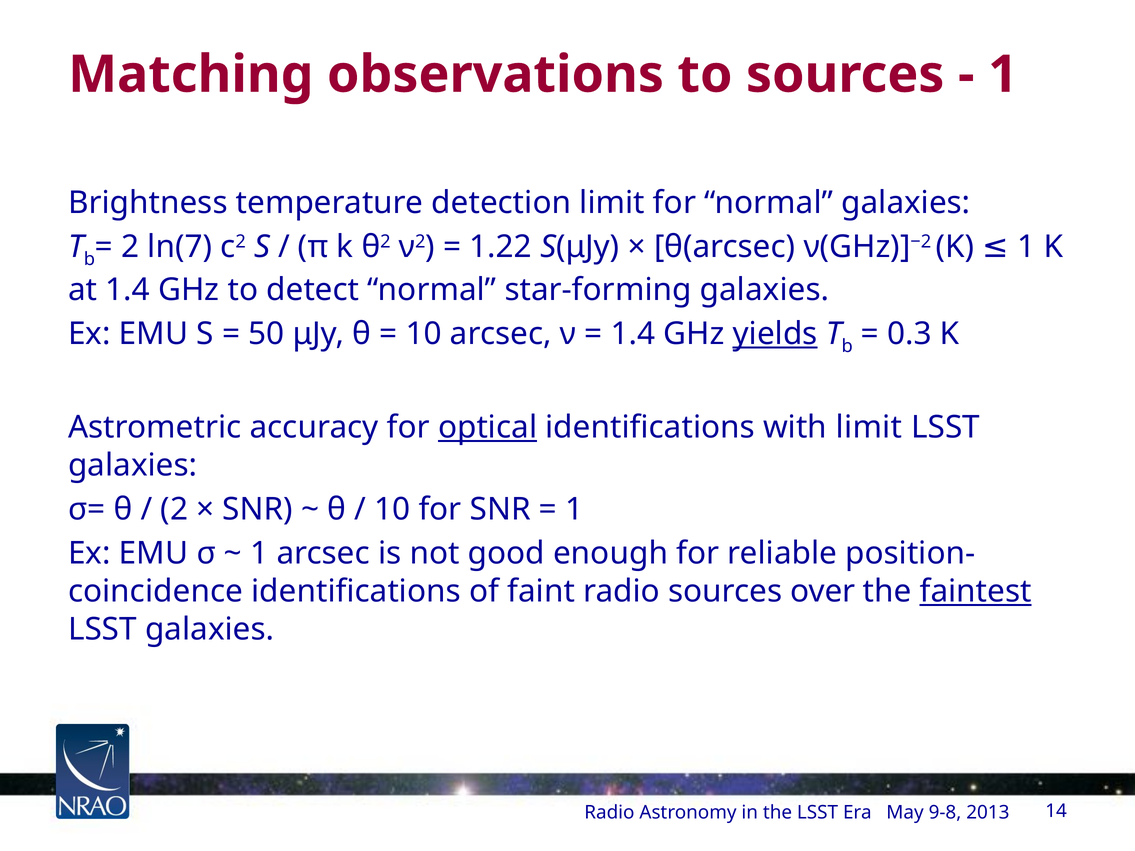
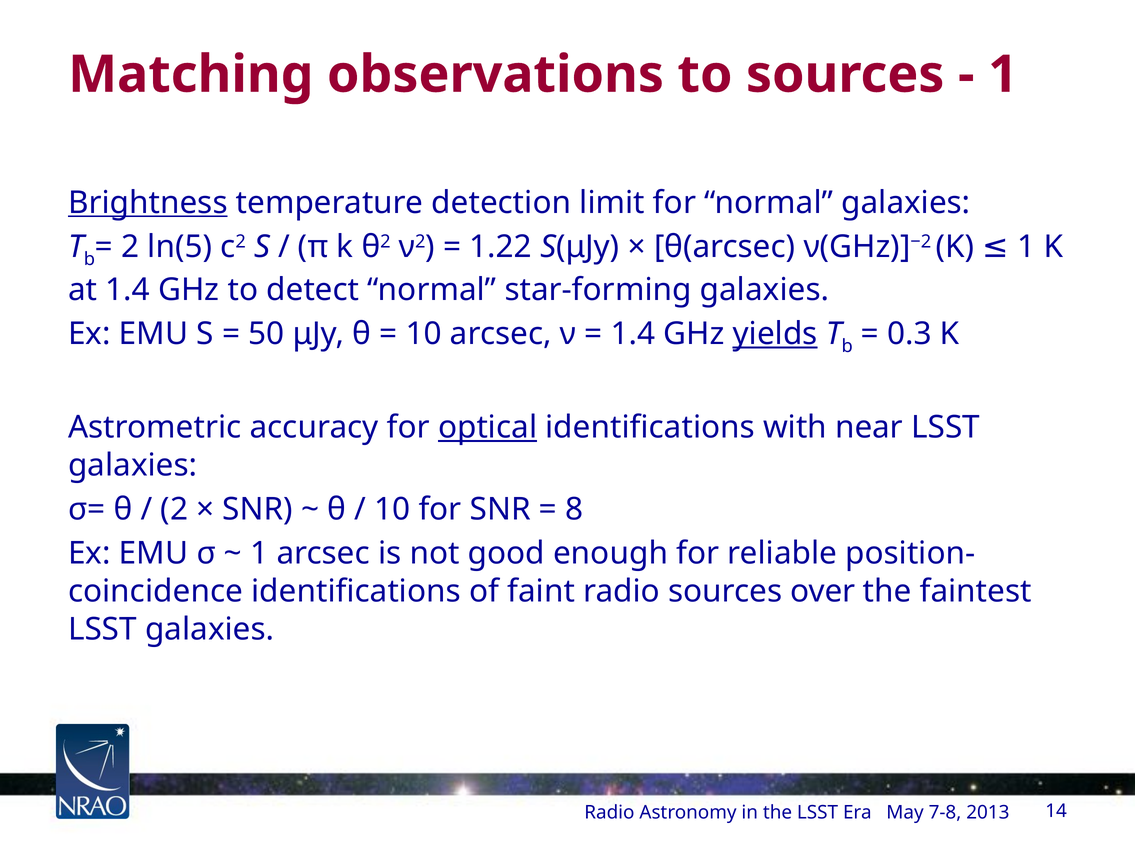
Brightness underline: none -> present
ln(7: ln(7 -> ln(5
with limit: limit -> near
1 at (574, 510): 1 -> 8
faintest underline: present -> none
9-8: 9-8 -> 7-8
